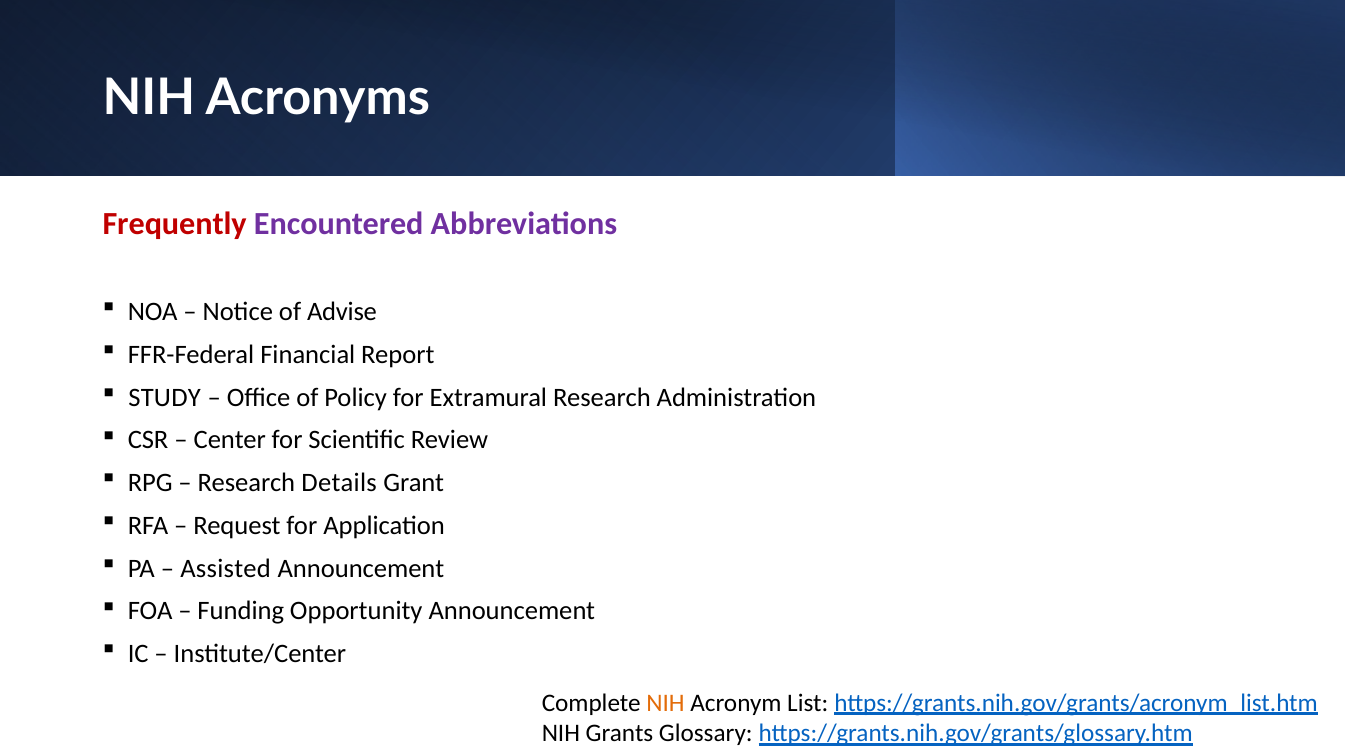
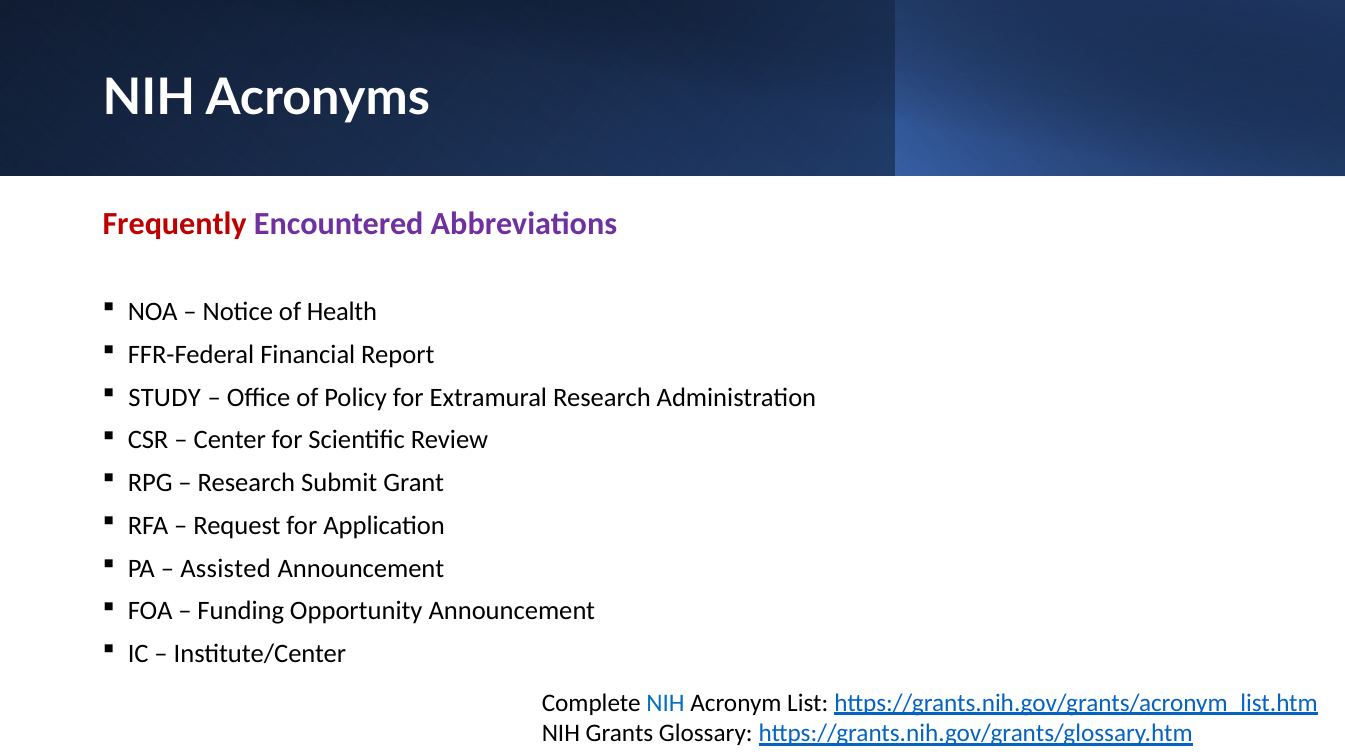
Advise: Advise -> Health
Details: Details -> Submit
NIH at (666, 703) colour: orange -> blue
